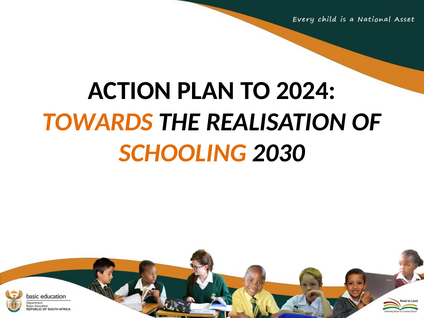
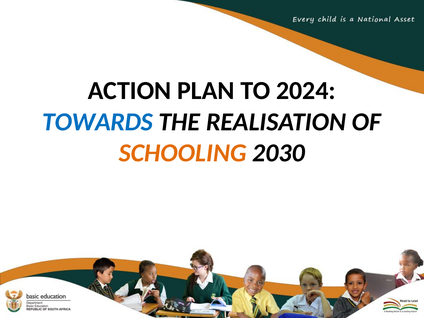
TOWARDS colour: orange -> blue
